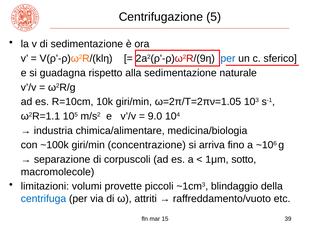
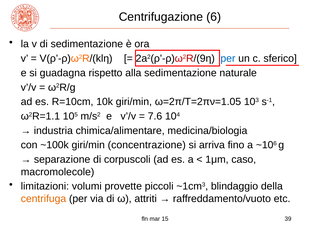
5: 5 -> 6
9.0: 9.0 -> 7.6
sotto: sotto -> caso
centrifuga colour: blue -> orange
